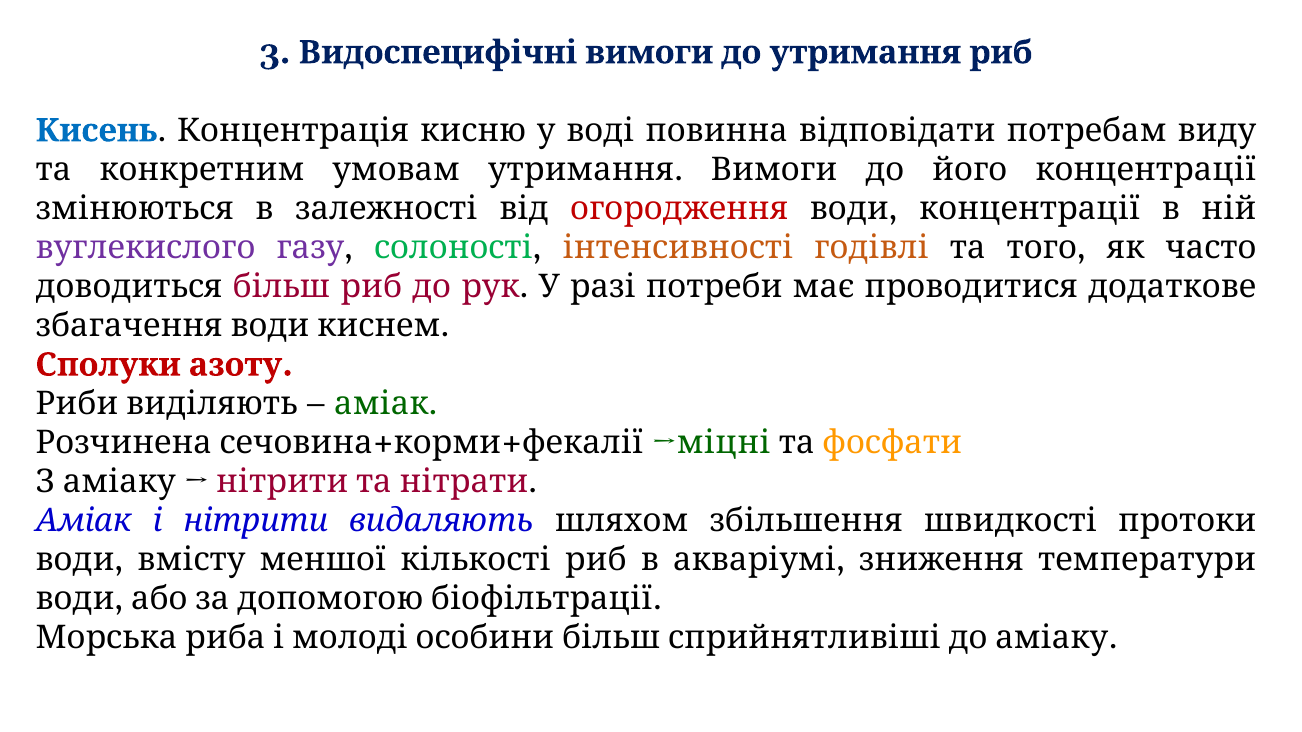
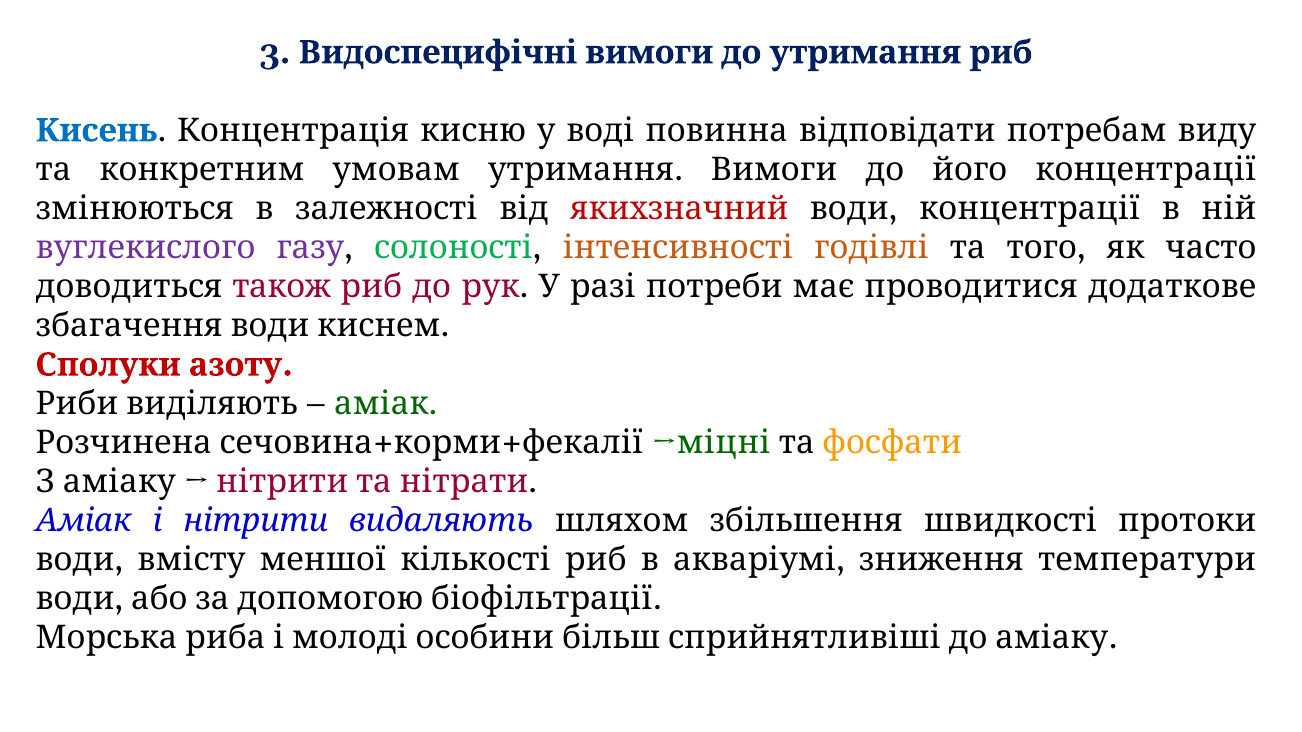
огородження: огородження -> якихзначний
більш: більш -> також
